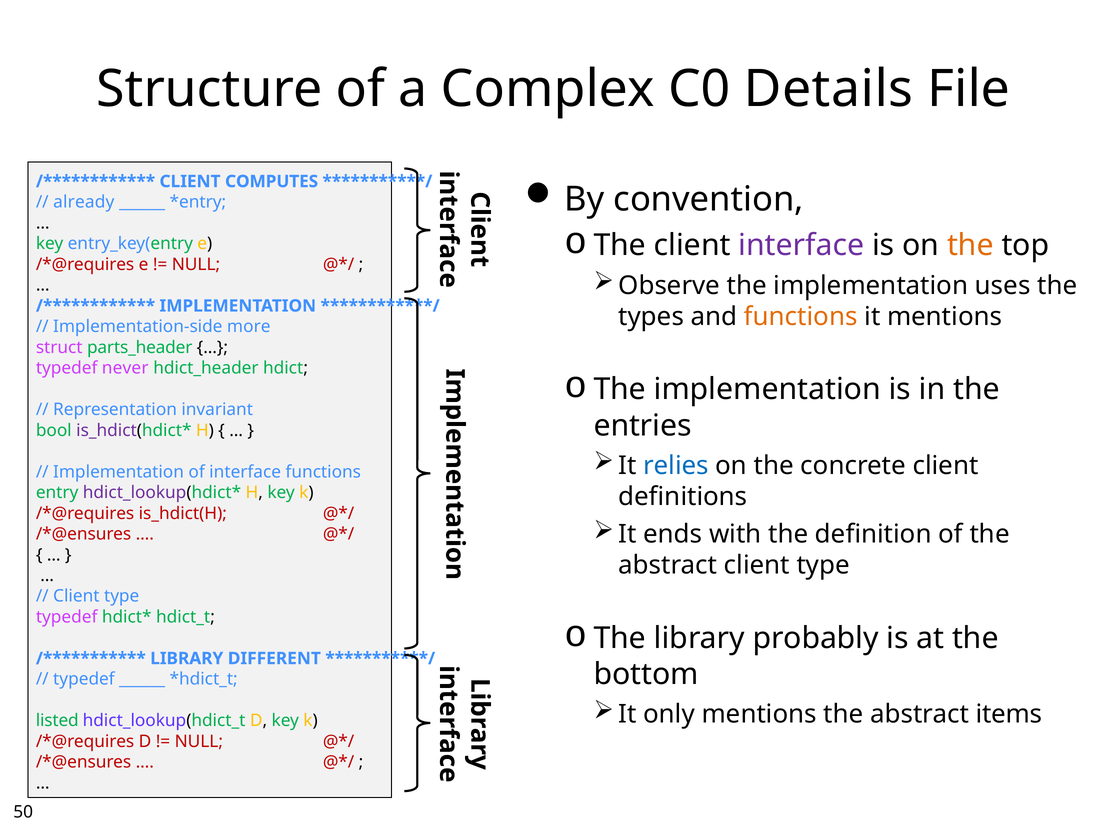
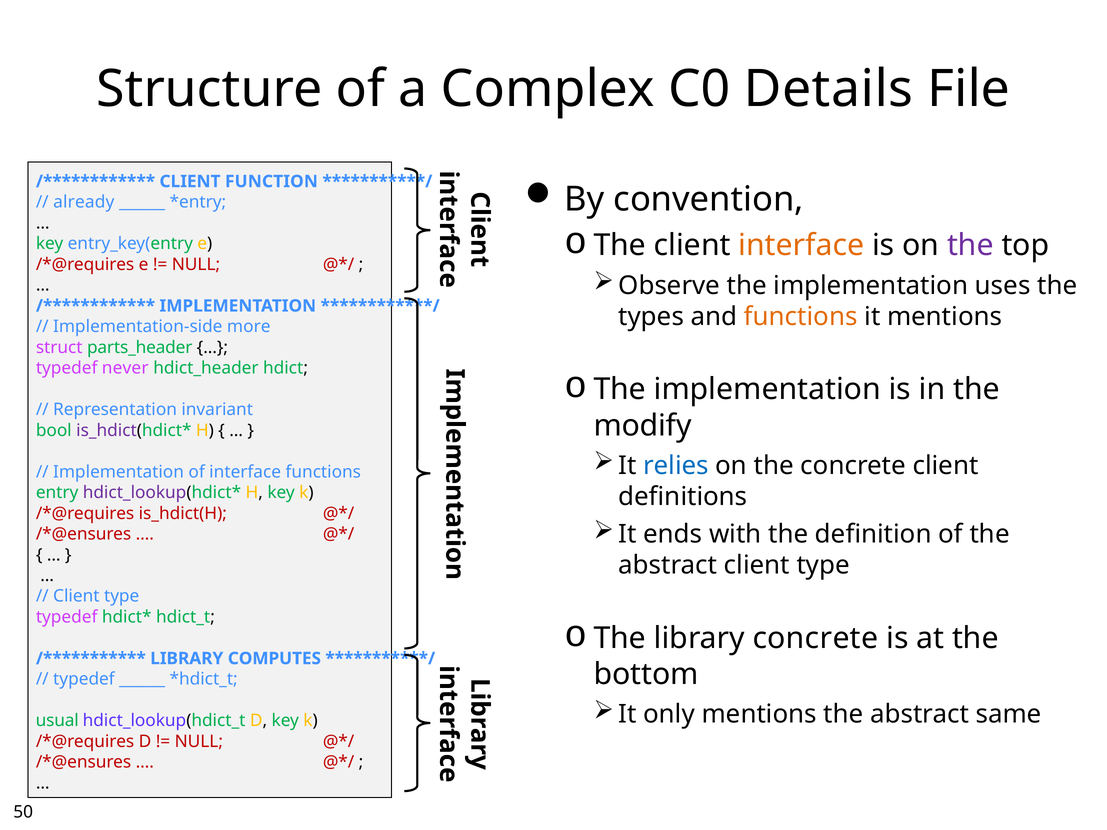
COMPUTES: COMPUTES -> FUNCTION
interface at (801, 246) colour: purple -> orange
the at (970, 246) colour: orange -> purple
entries: entries -> modify
library probably: probably -> concrete
DIFFERENT: DIFFERENT -> COMPUTES
items: items -> same
listed: listed -> usual
